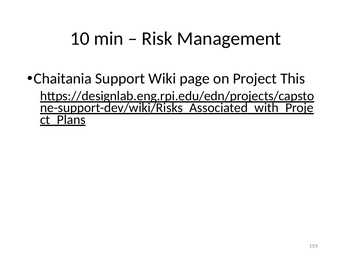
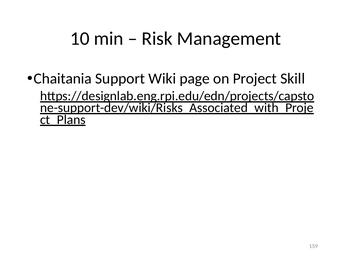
This: This -> Skill
